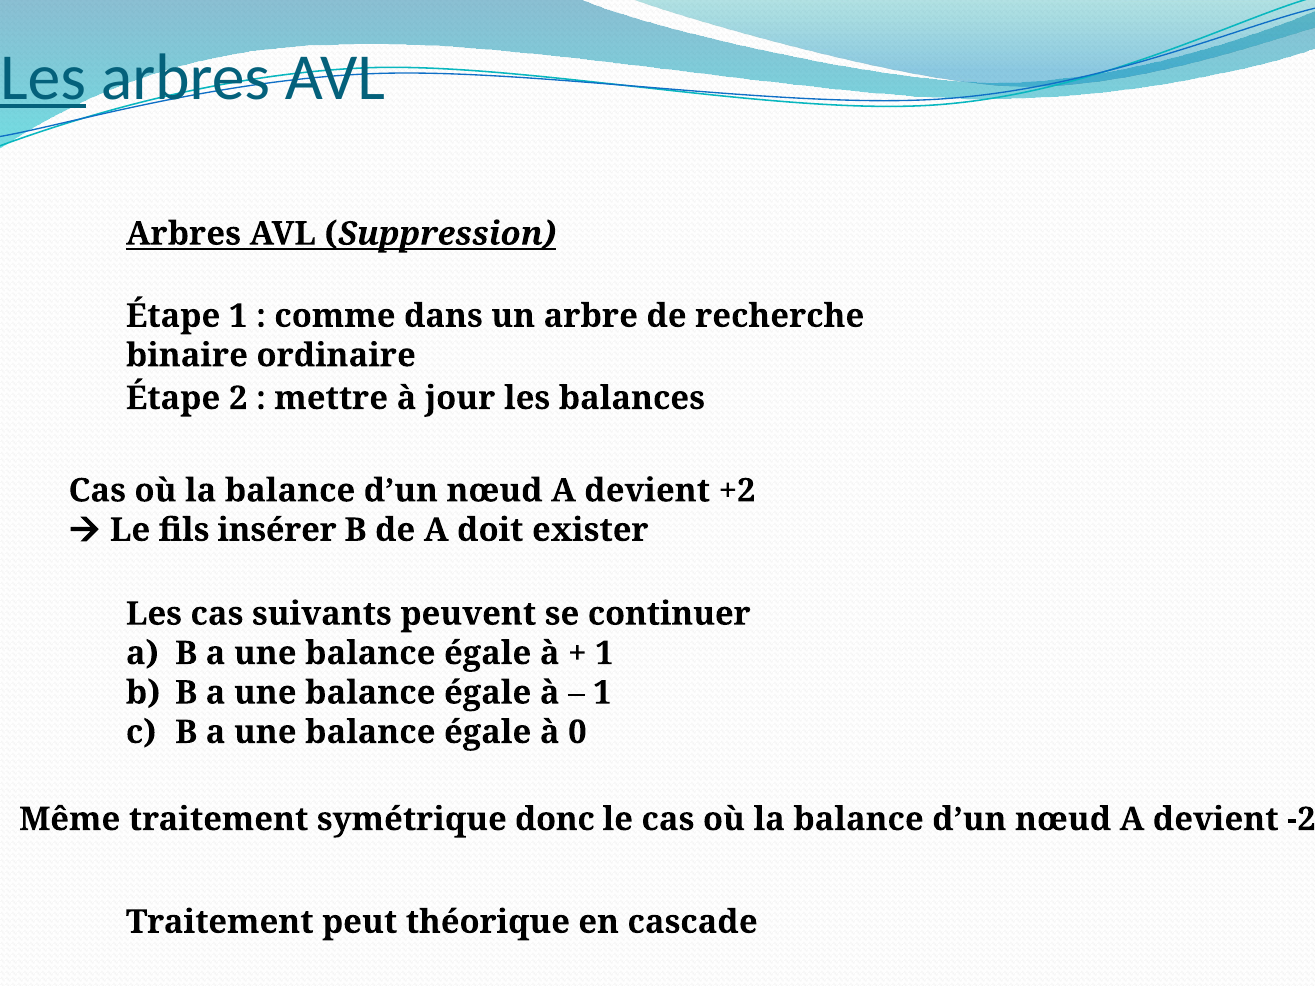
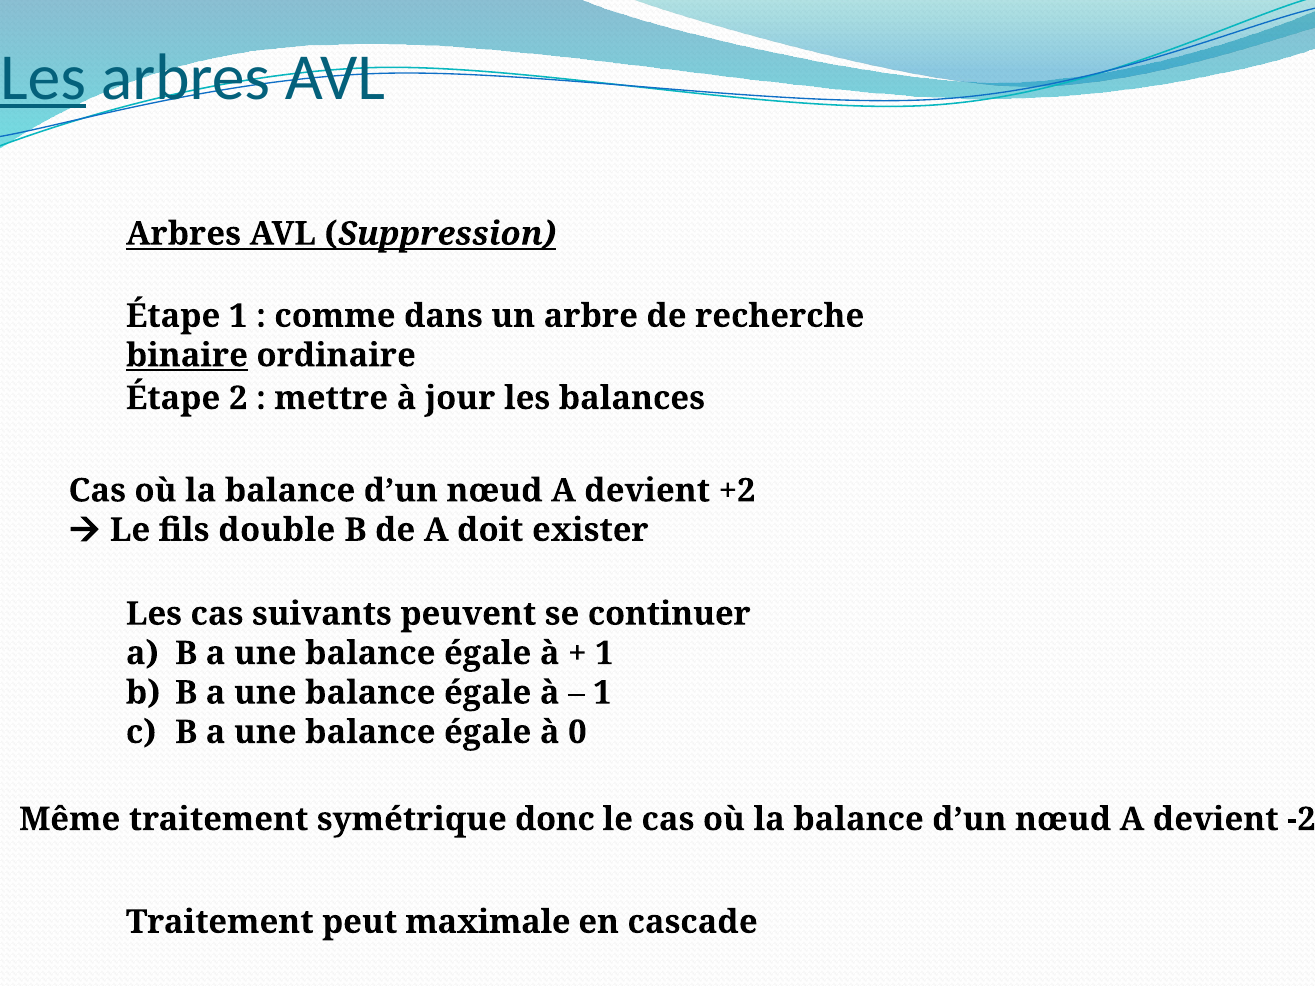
binaire underline: none -> present
insérer: insérer -> double
théorique: théorique -> maximale
